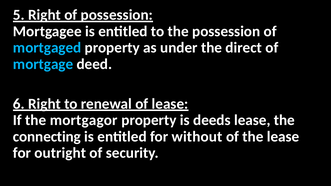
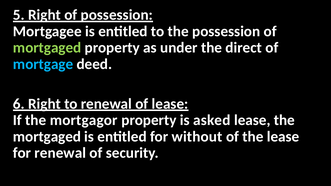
mortgaged at (47, 48) colour: light blue -> light green
deeds: deeds -> asked
connecting at (47, 137): connecting -> mortgaged
for outright: outright -> renewal
